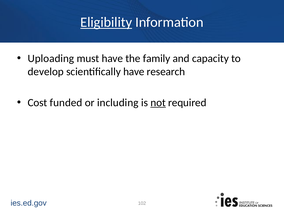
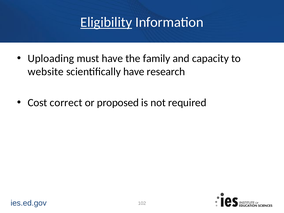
develop: develop -> website
funded: funded -> correct
including: including -> proposed
not underline: present -> none
